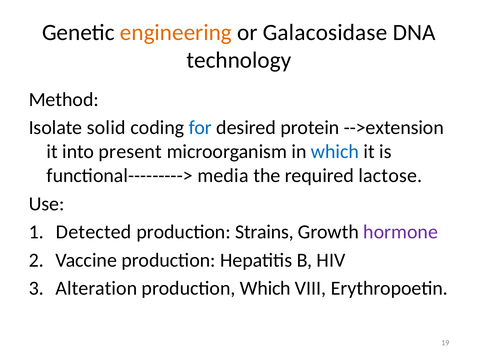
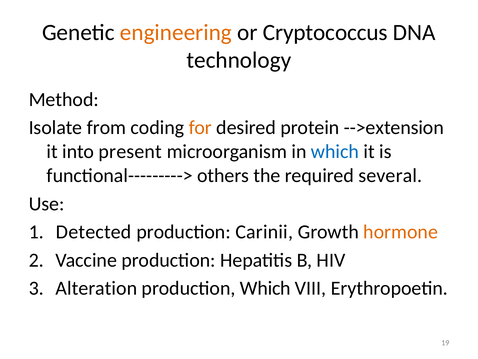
Galacosidase: Galacosidase -> Cryptococcus
solid: solid -> from
for colour: blue -> orange
media: media -> others
lactose: lactose -> several
Strains: Strains -> Carinii
hormone colour: purple -> orange
